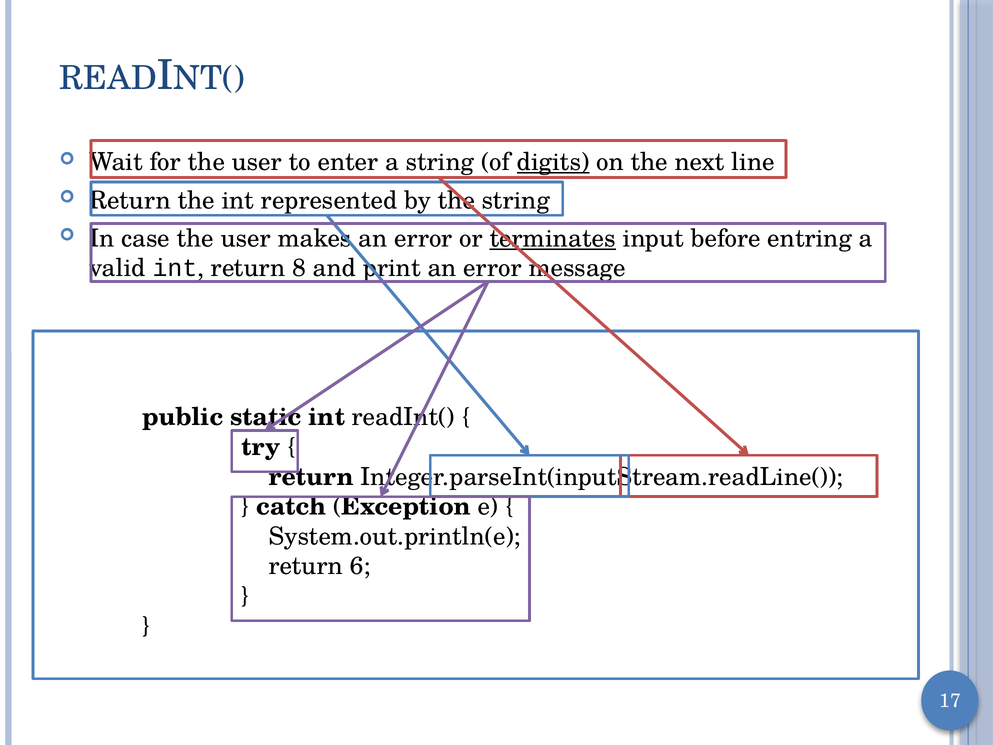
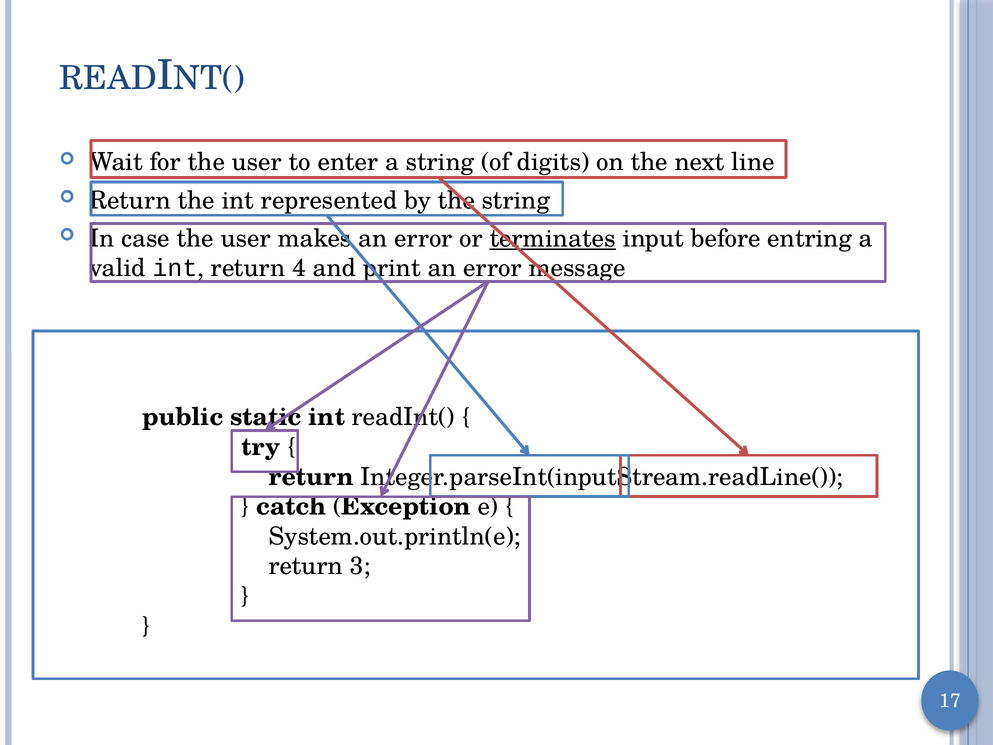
digits underline: present -> none
8: 8 -> 4
6: 6 -> 3
